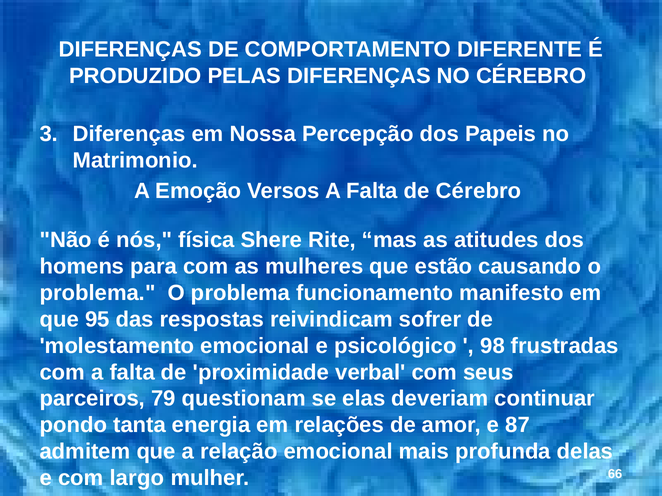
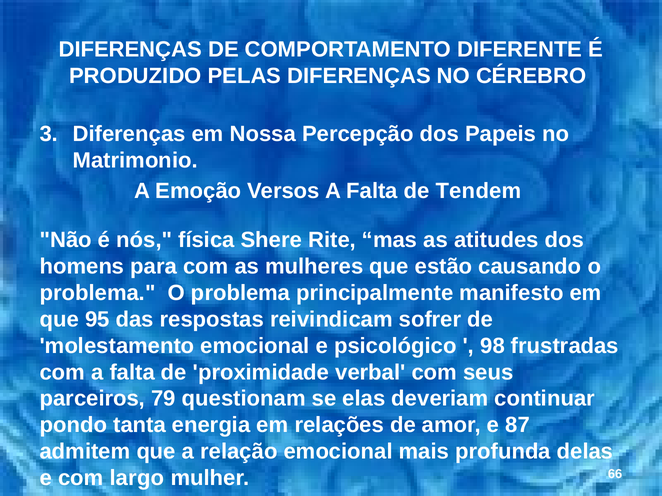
de Cérebro: Cérebro -> Tendem
funcionamento: funcionamento -> principalmente
